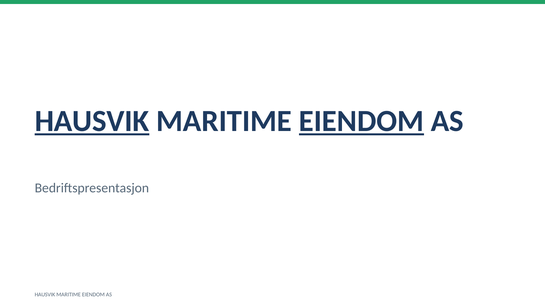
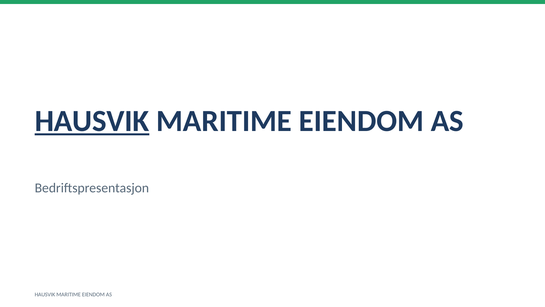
EIENDOM at (361, 121) underline: present -> none
